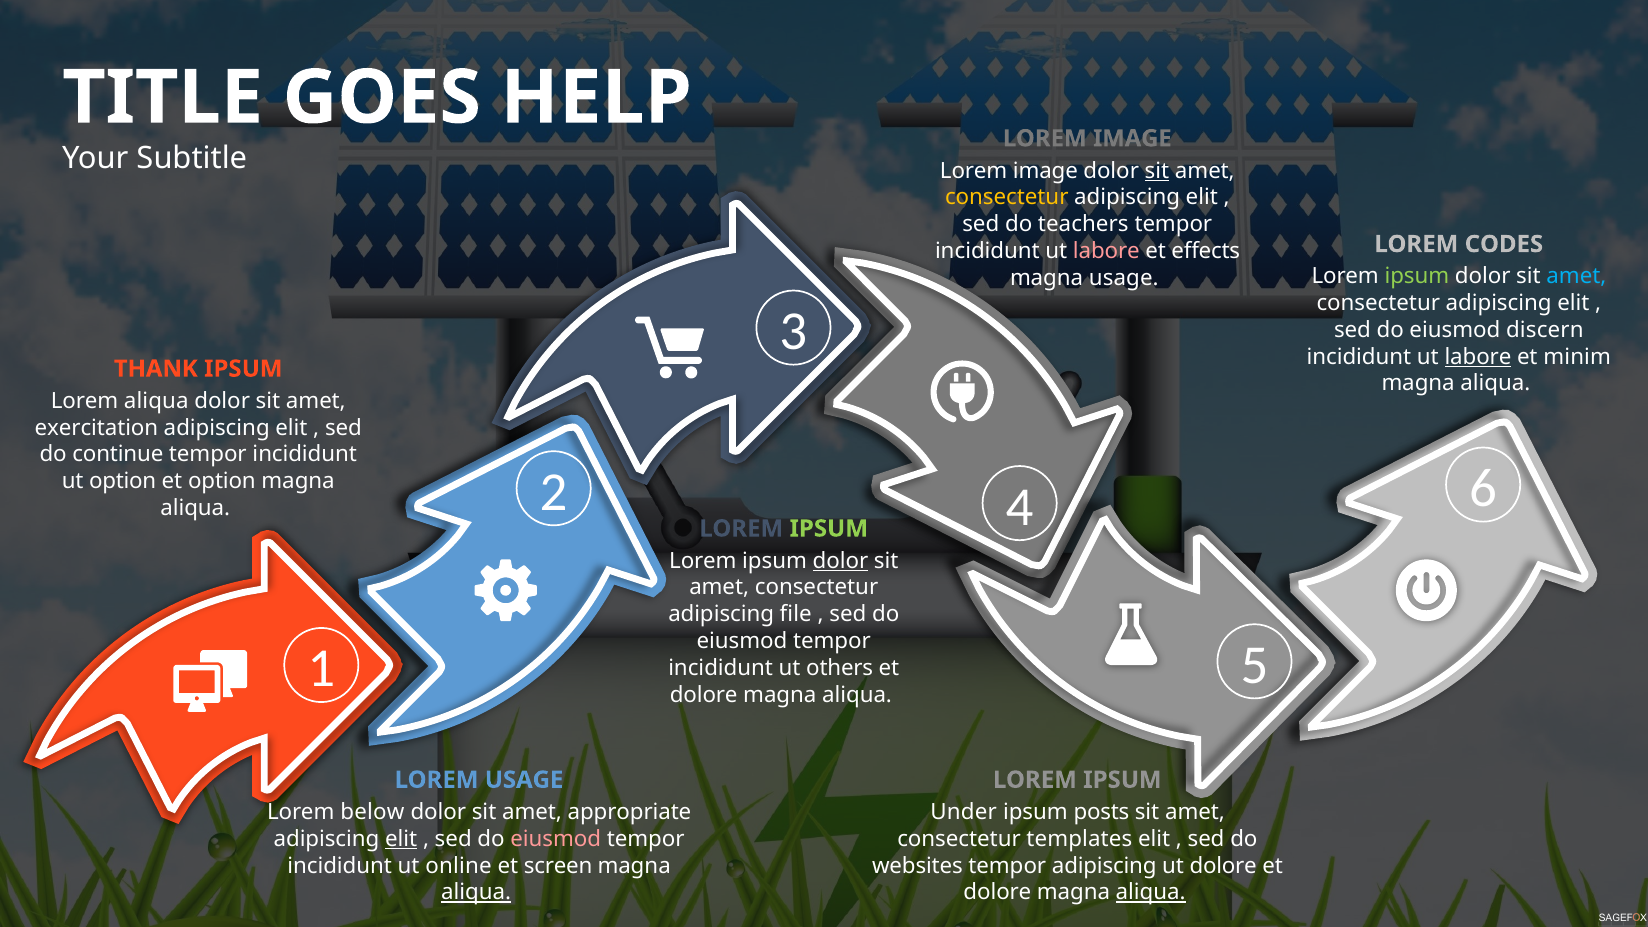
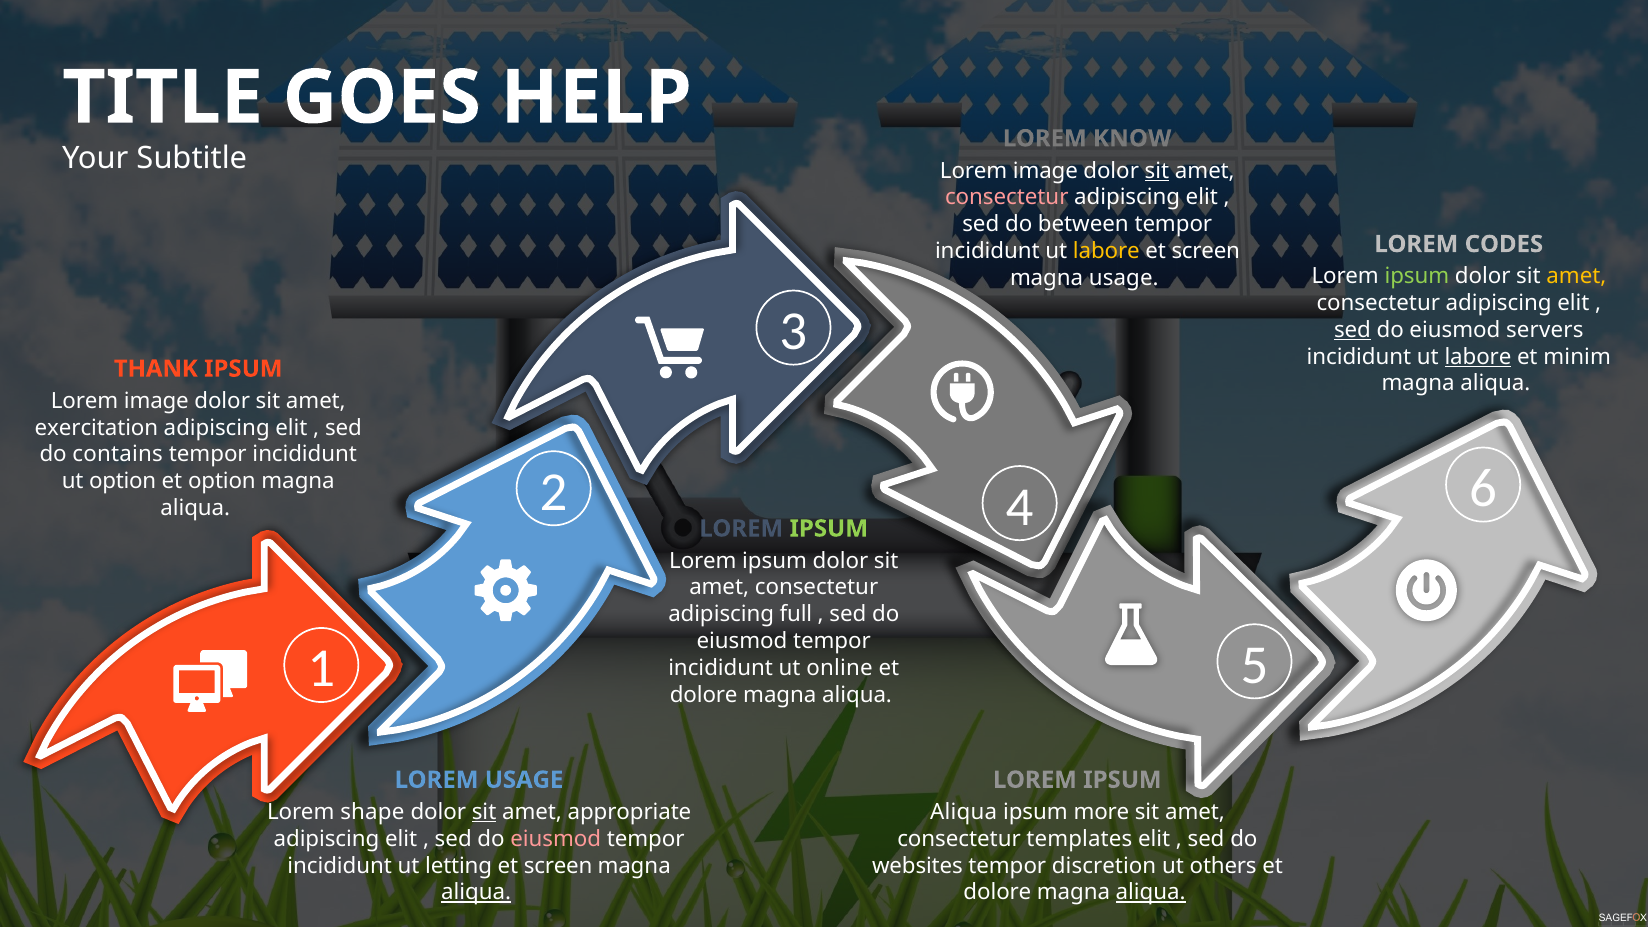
IMAGE at (1132, 138): IMAGE -> KNOW
consectetur at (1007, 197) colour: yellow -> pink
teachers: teachers -> between
labore at (1106, 251) colour: pink -> yellow
effects at (1206, 251): effects -> screen
amet at (1576, 276) colour: light blue -> yellow
sed at (1352, 330) underline: none -> present
discern: discern -> servers
aliqua at (156, 401): aliqua -> image
continue: continue -> contains
dolor at (840, 561) underline: present -> none
file: file -> full
others: others -> online
below: below -> shape
sit at (484, 812) underline: none -> present
Under at (964, 812): Under -> Aliqua
posts: posts -> more
elit at (401, 839) underline: present -> none
online: online -> letting
tempor adipiscing: adipiscing -> discretion
ut dolore: dolore -> others
